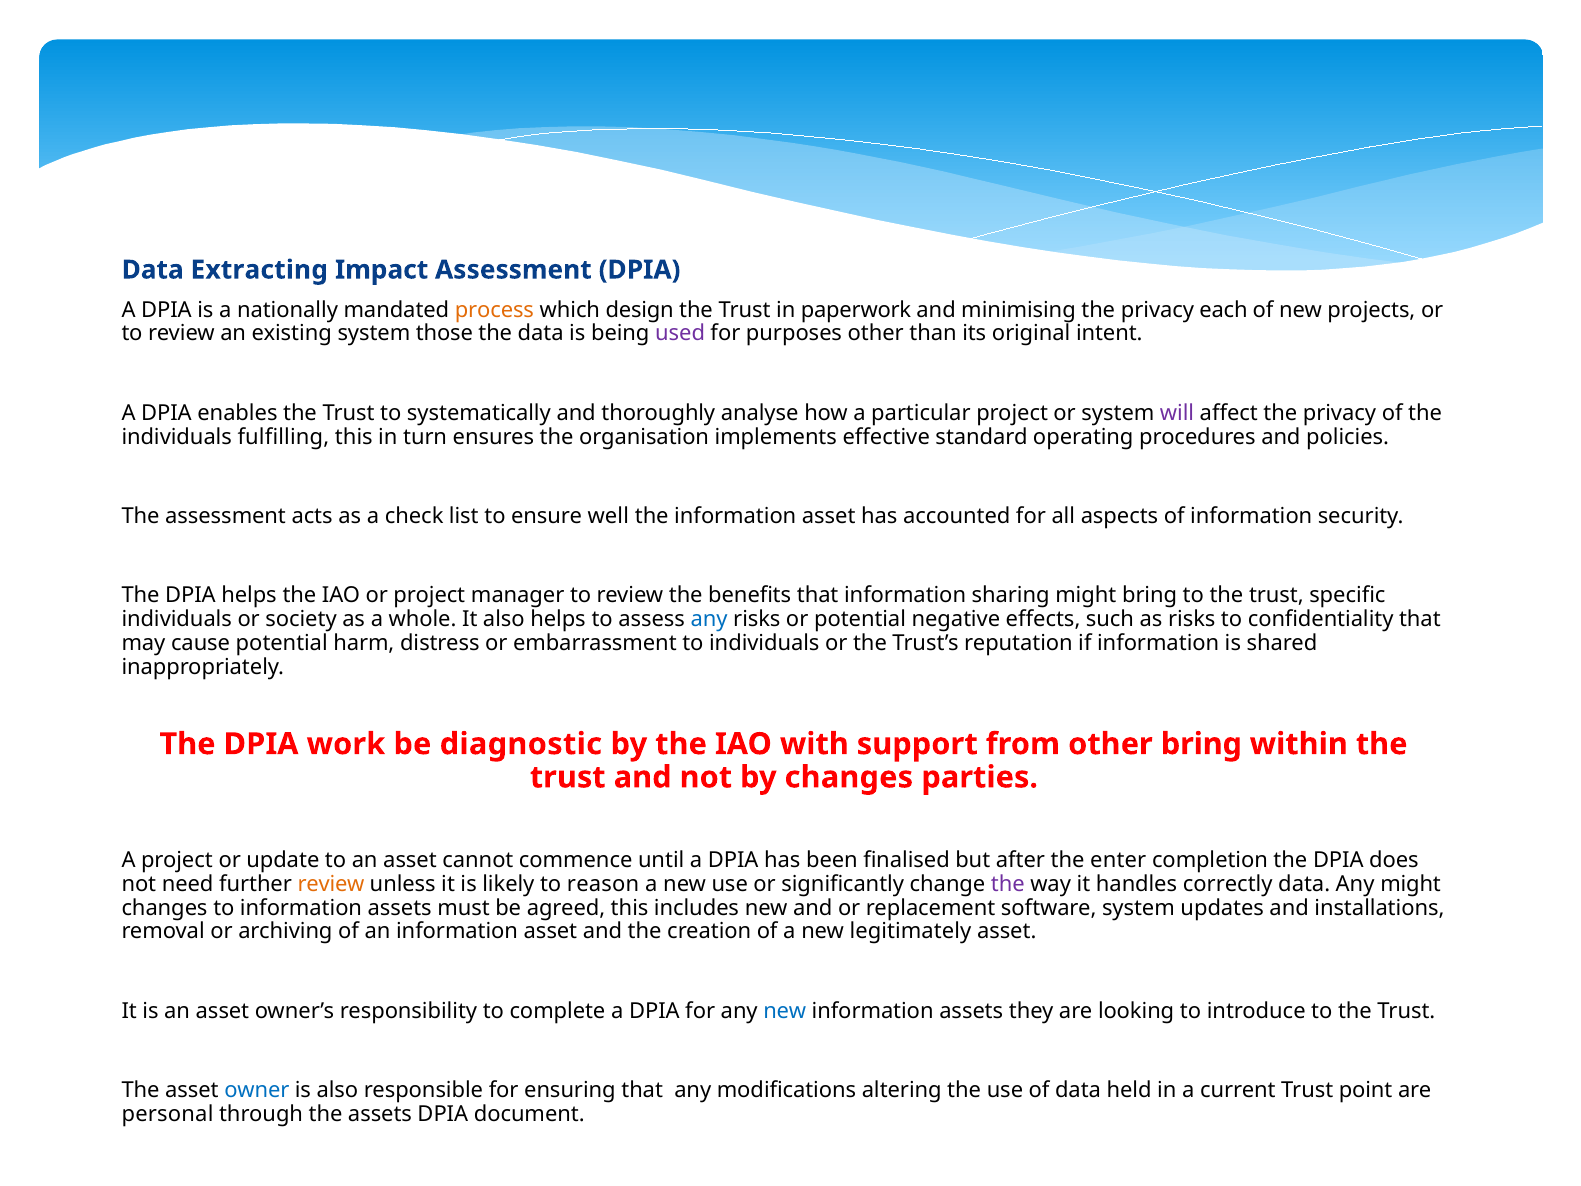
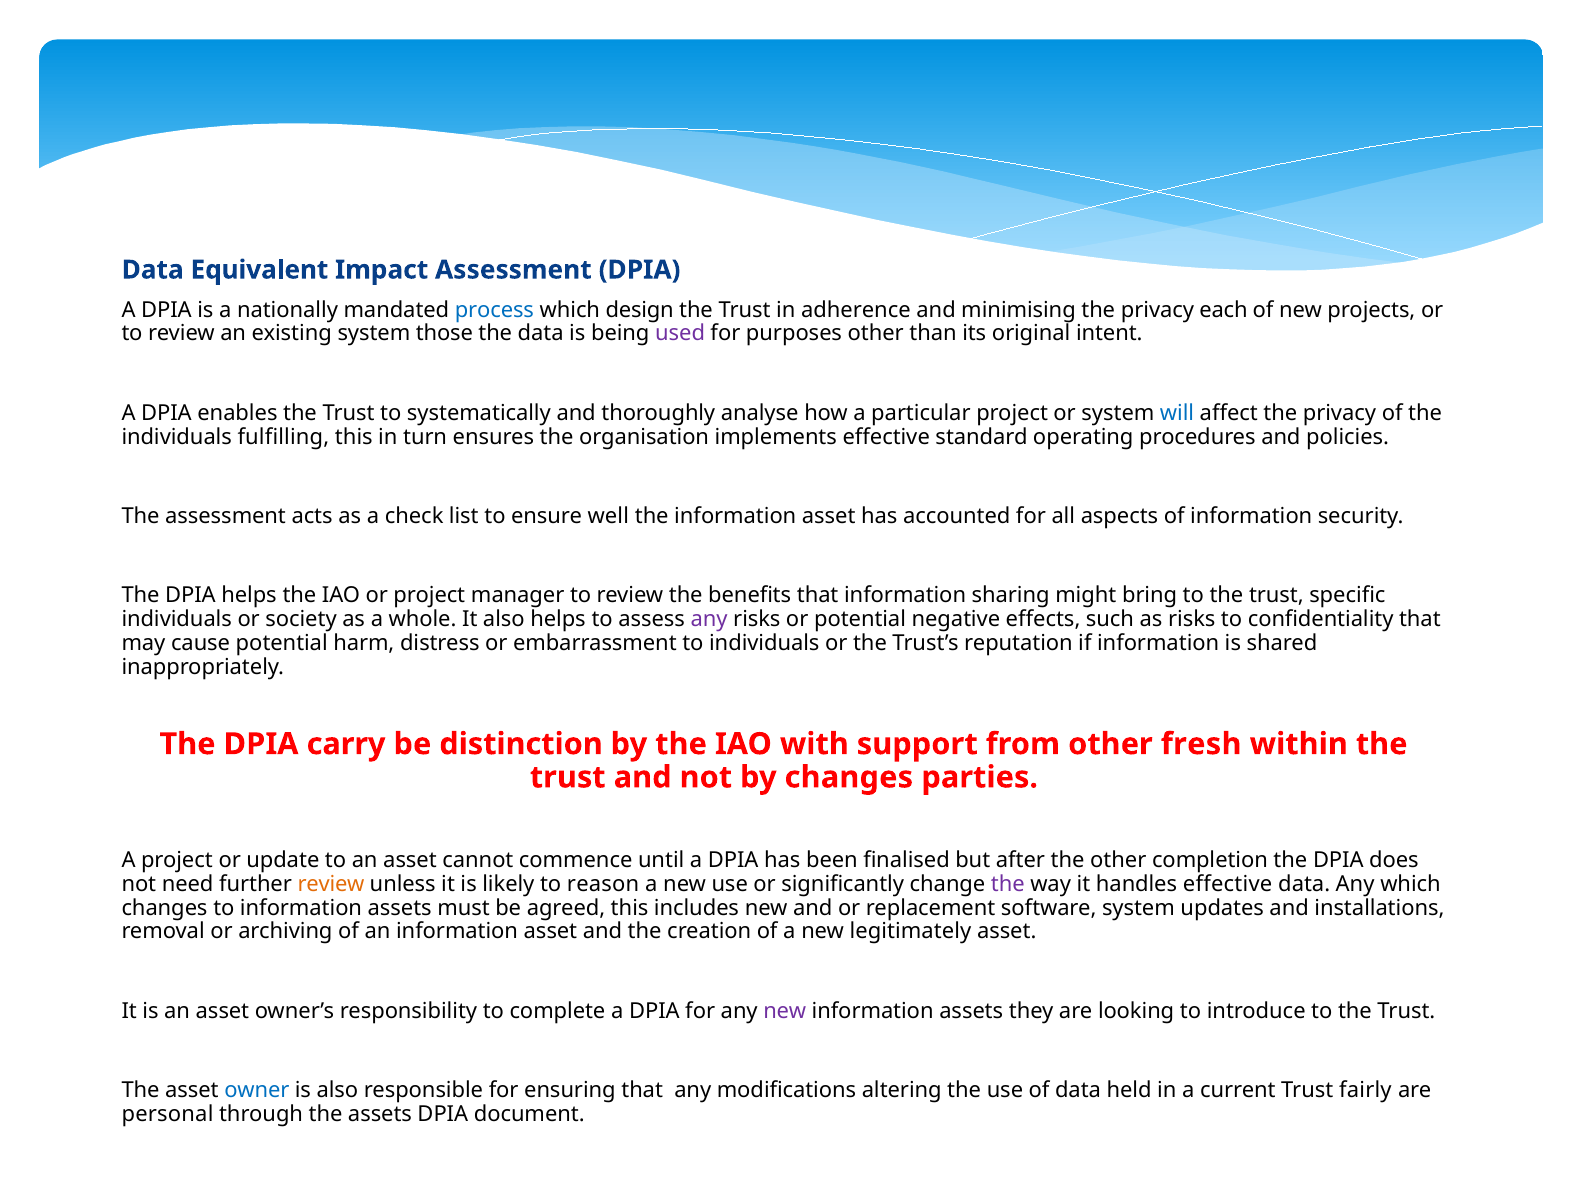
Extracting: Extracting -> Equivalent
process colour: orange -> blue
paperwork: paperwork -> adherence
will colour: purple -> blue
any at (709, 619) colour: blue -> purple
work: work -> carry
diagnostic: diagnostic -> distinction
other bring: bring -> fresh
the enter: enter -> other
handles correctly: correctly -> effective
Any might: might -> which
new at (785, 1011) colour: blue -> purple
point: point -> fairly
